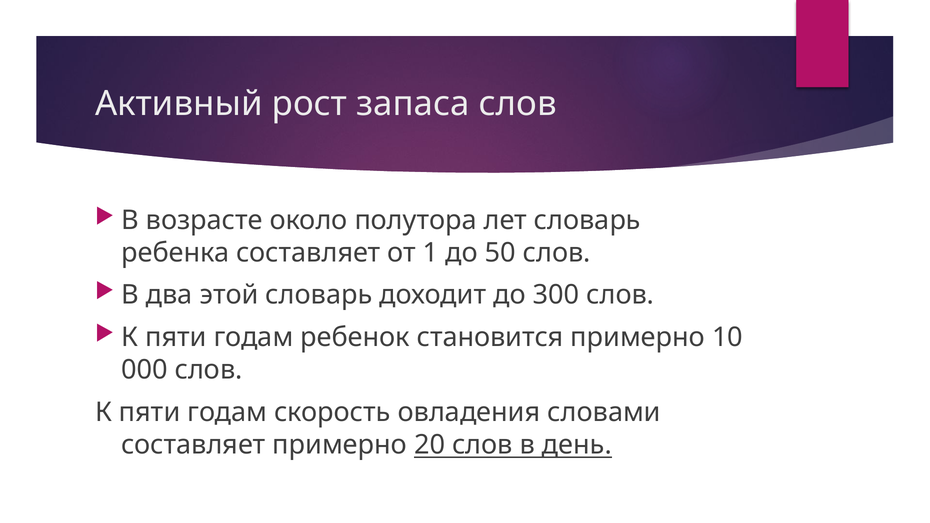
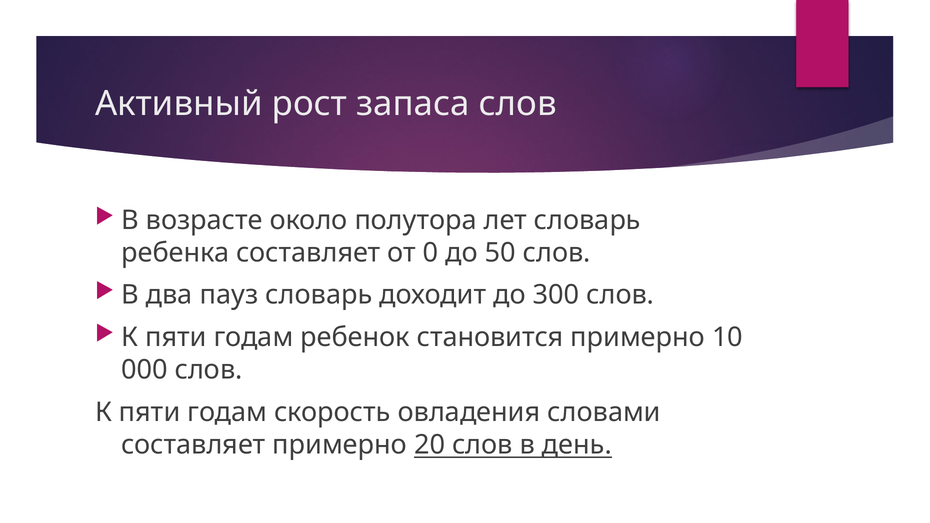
1: 1 -> 0
этой: этой -> пауз
